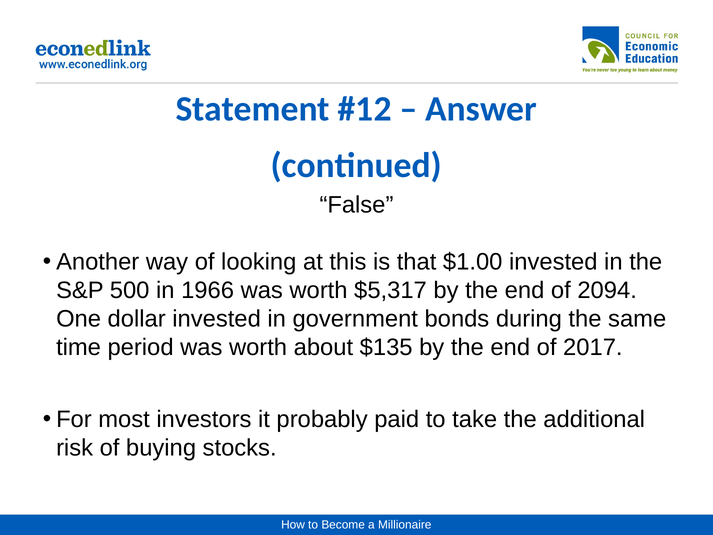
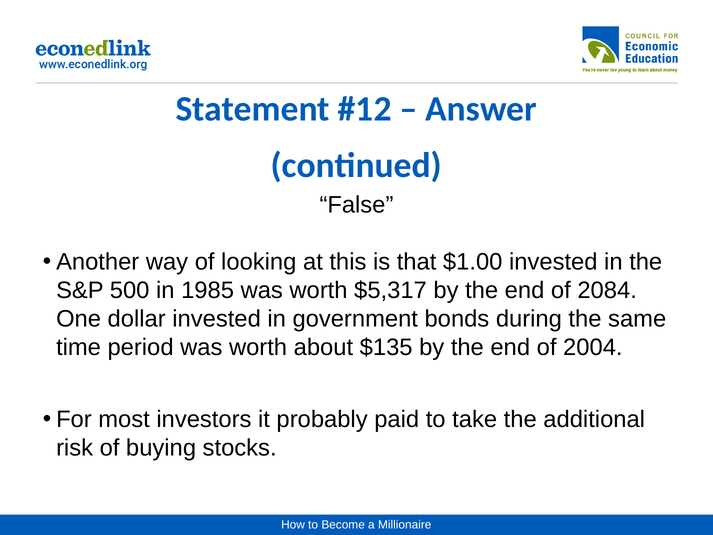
1966: 1966 -> 1985
2094: 2094 -> 2084
2017: 2017 -> 2004
